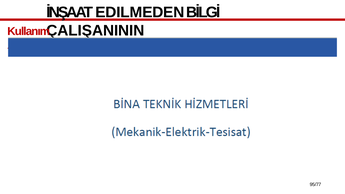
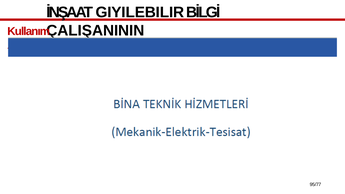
EDILMEDEN: EDILMEDEN -> GIYILEBILIR
